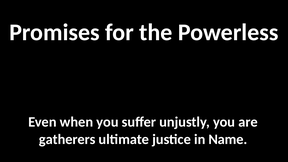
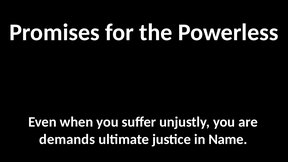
gatherers: gatherers -> demands
